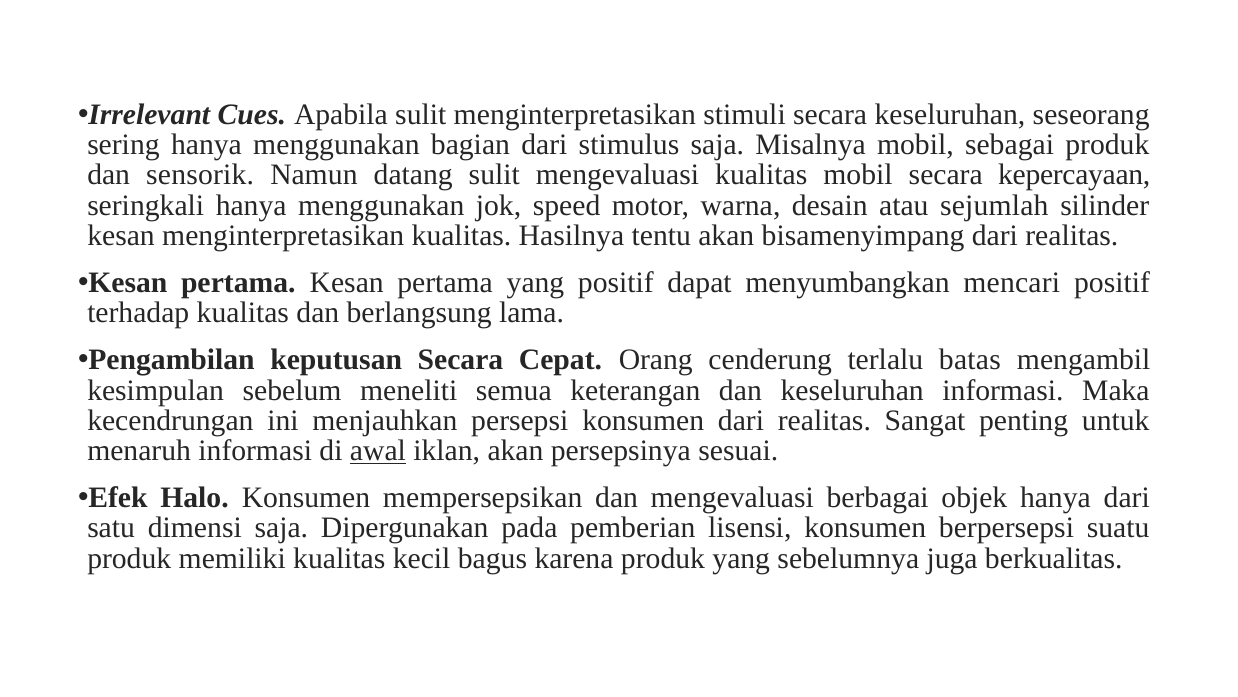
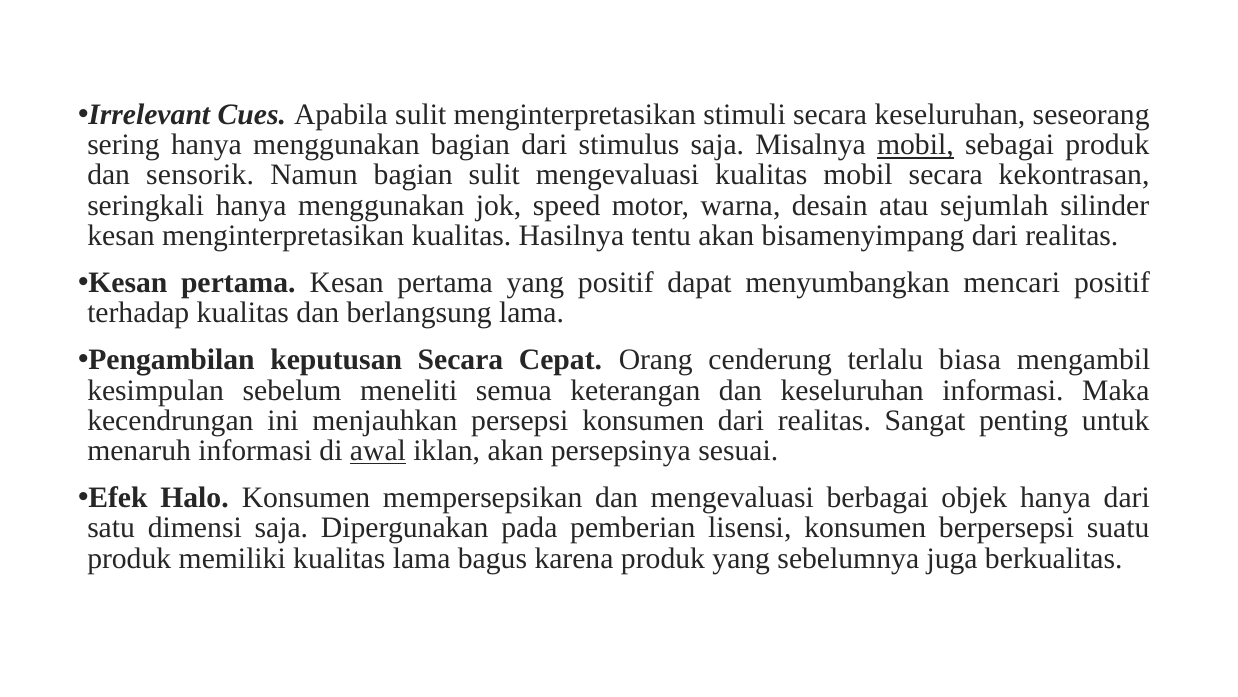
mobil at (915, 145) underline: none -> present
Namun datang: datang -> bagian
kepercayaan: kepercayaan -> kekontrasan
batas: batas -> biasa
kualitas kecil: kecil -> lama
